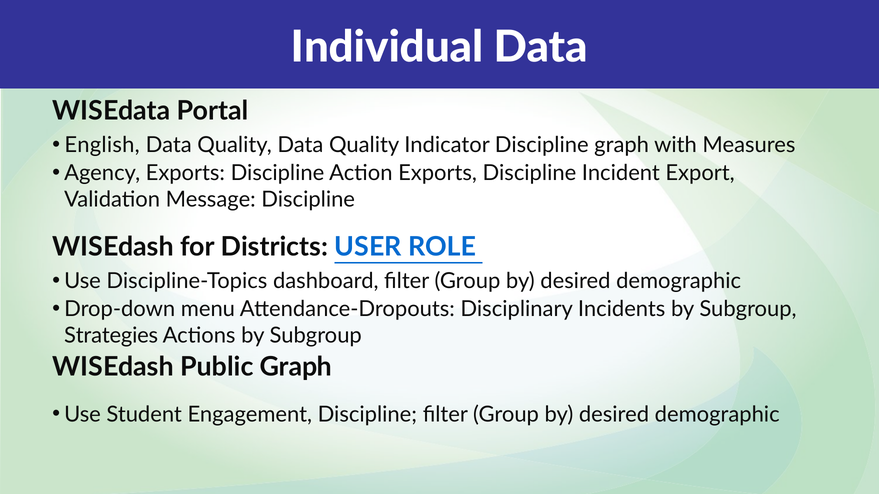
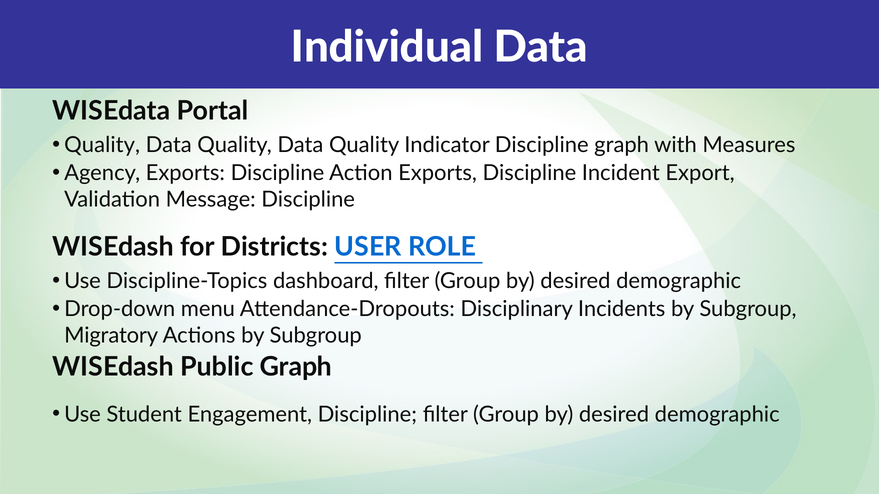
English at (102, 145): English -> Quality
Strategies: Strategies -> Migratory
